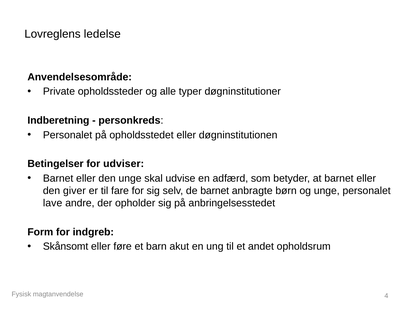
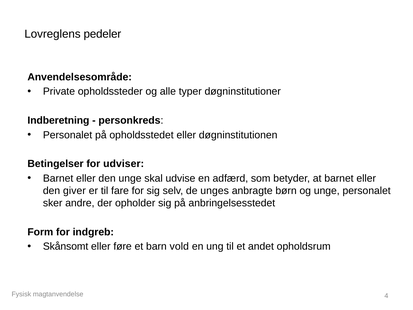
ledelse: ledelse -> pedeler
de barnet: barnet -> unges
lave: lave -> sker
akut: akut -> vold
